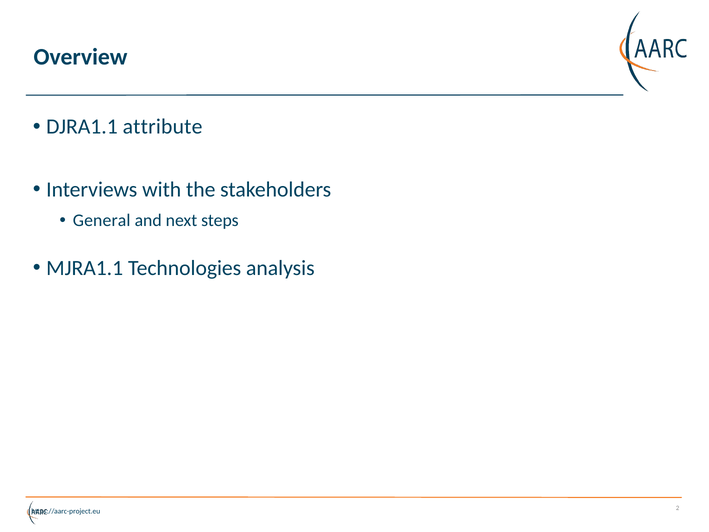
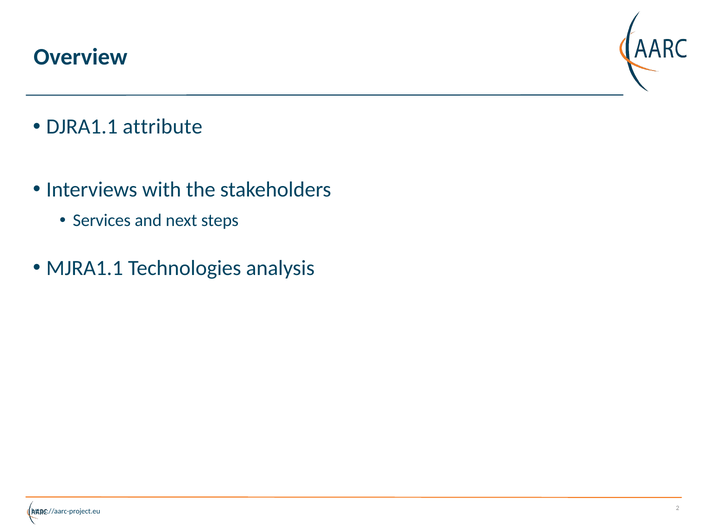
General: General -> Services
